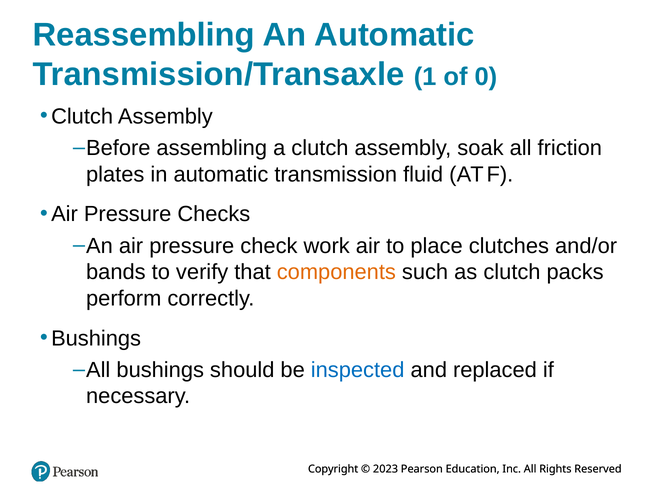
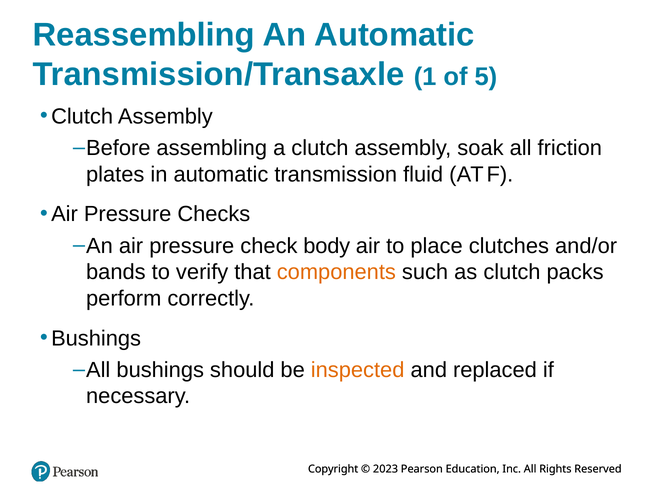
0: 0 -> 5
work: work -> body
inspected colour: blue -> orange
